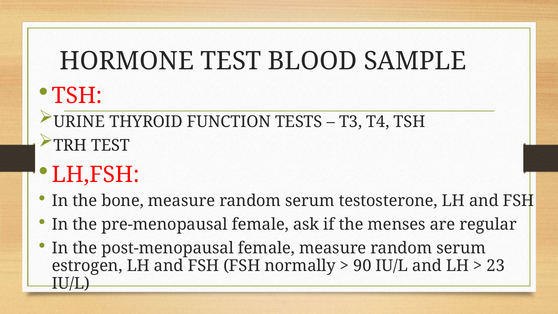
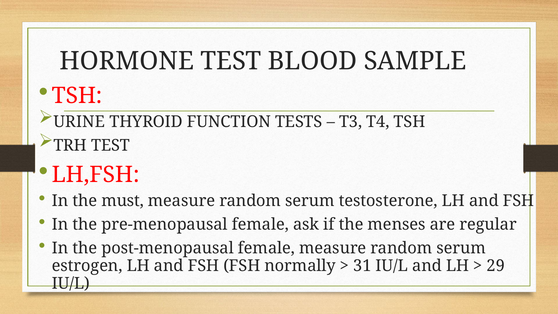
bone: bone -> must
90: 90 -> 31
23: 23 -> 29
